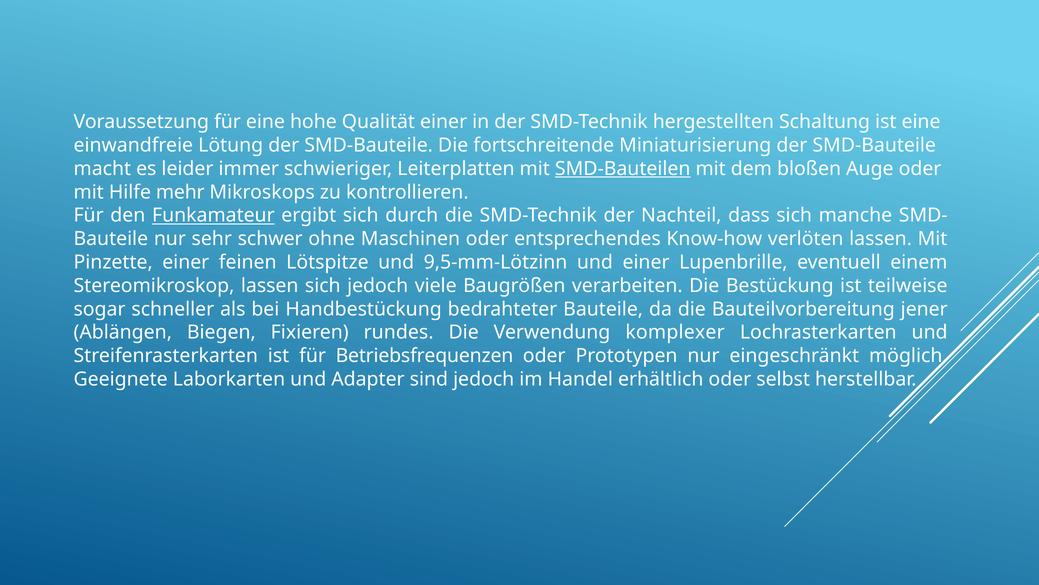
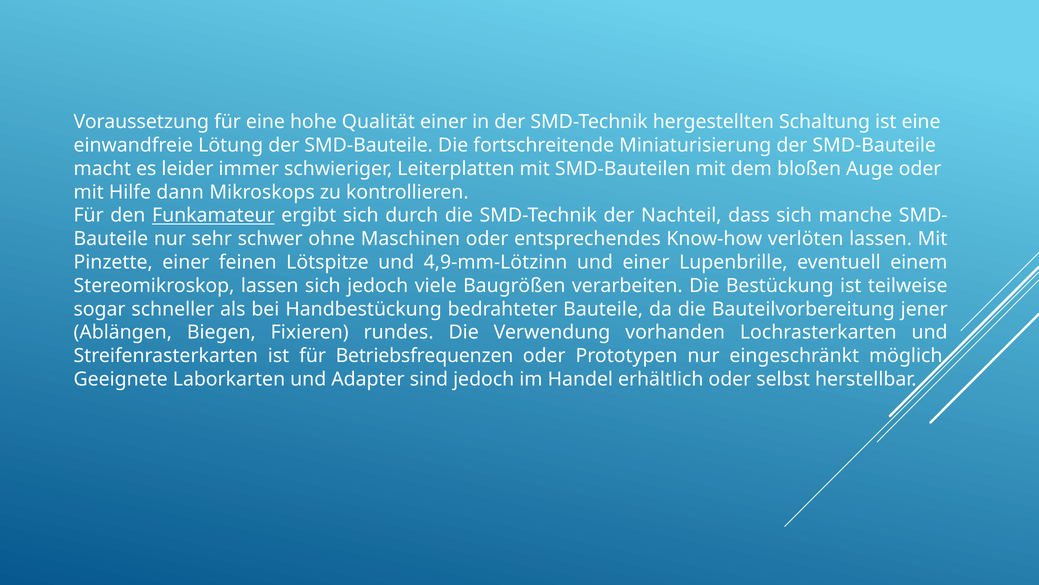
SMD-Bauteilen underline: present -> none
mehr: mehr -> dann
9,5-mm-Lötzinn: 9,5-mm-Lötzinn -> 4,9-mm-Lötzinn
komplexer: komplexer -> vorhanden
